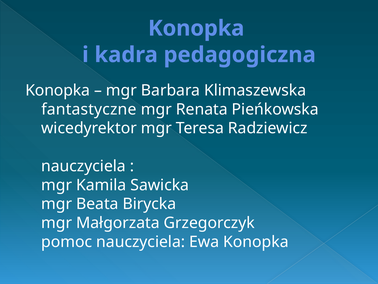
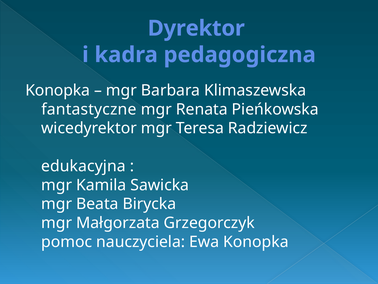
Konopka at (196, 28): Konopka -> Dyrektor
nauczyciela at (83, 166): nauczyciela -> edukacyjna
